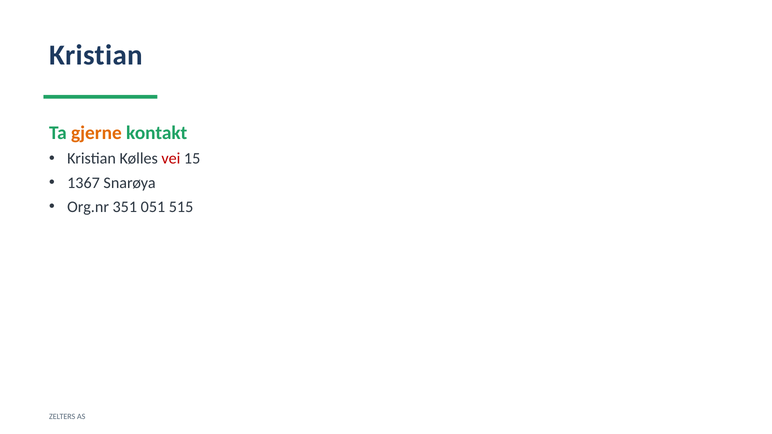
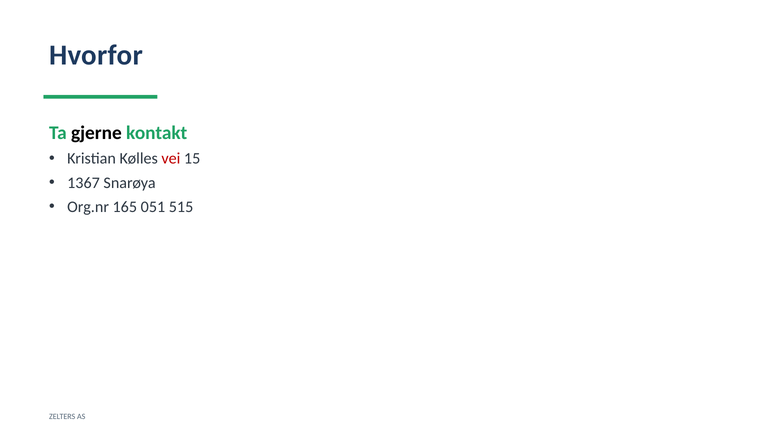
Kristian at (96, 55): Kristian -> Hvorfor
gjerne colour: orange -> black
351: 351 -> 165
